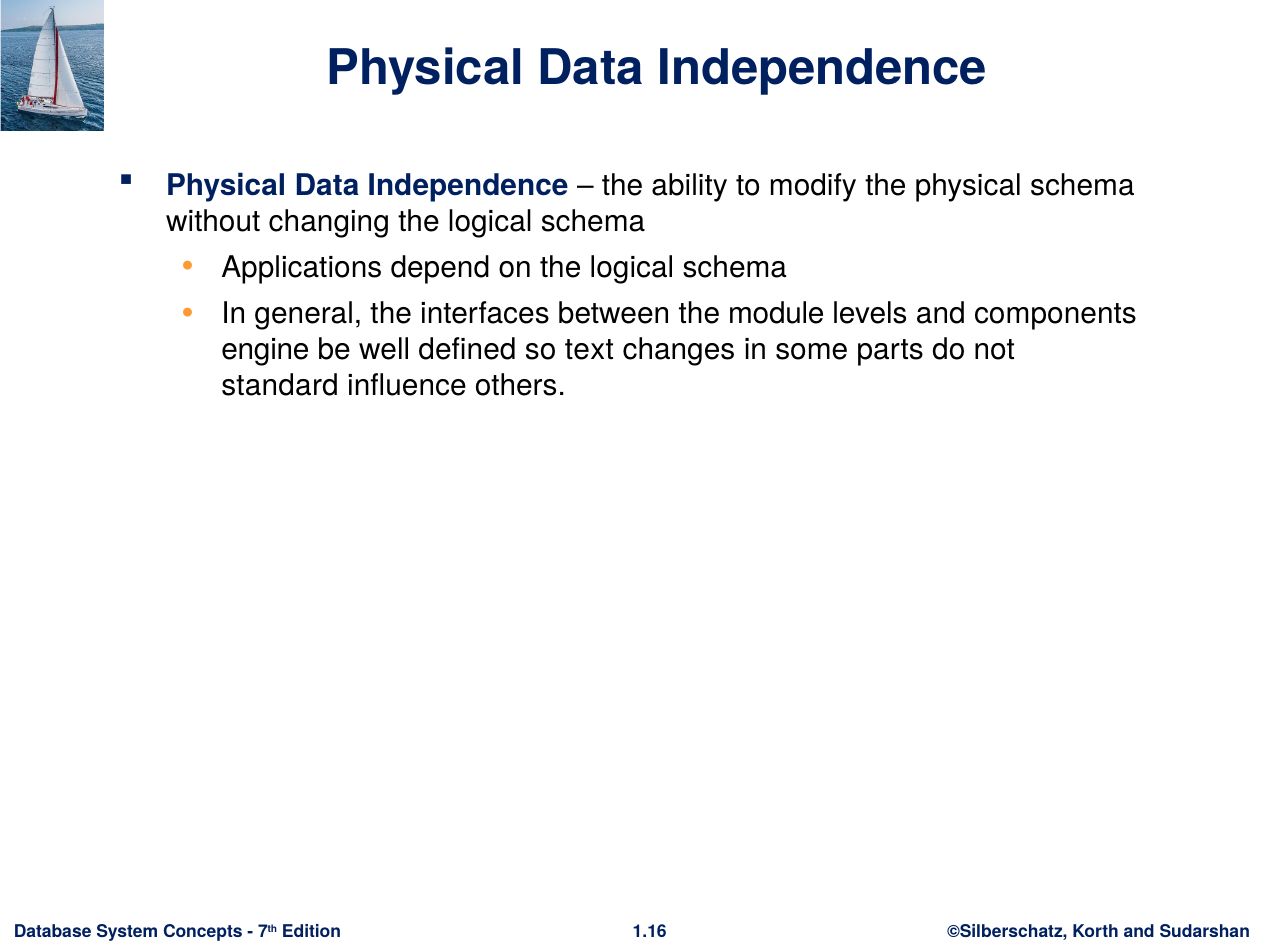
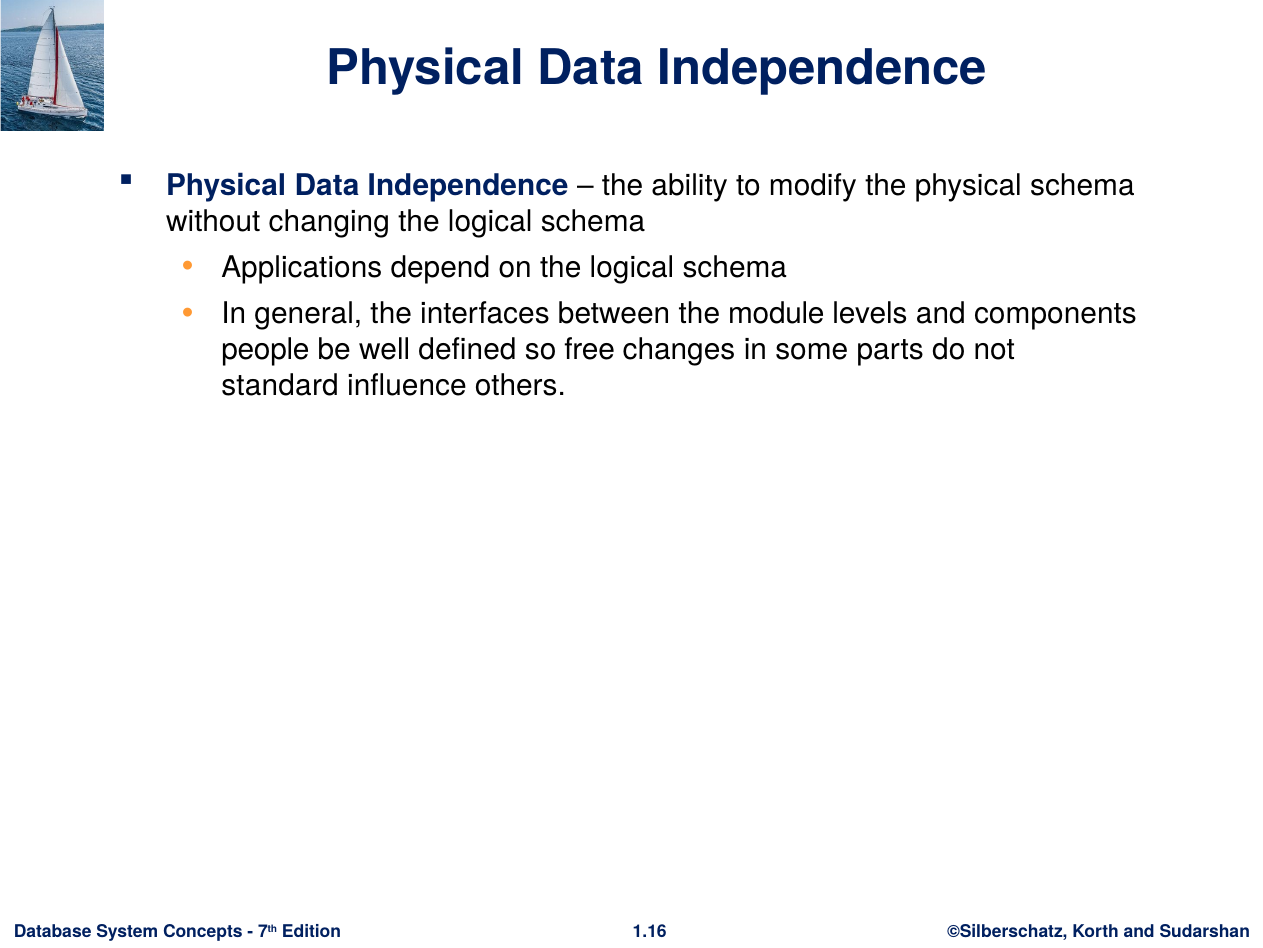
engine: engine -> people
text: text -> free
